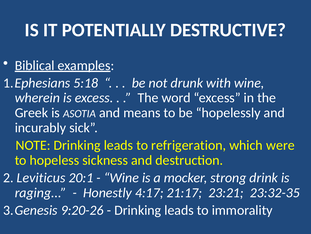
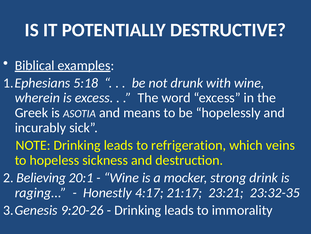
were: were -> veins
Leviticus: Leviticus -> Believing
